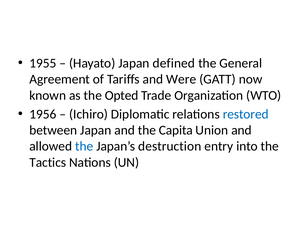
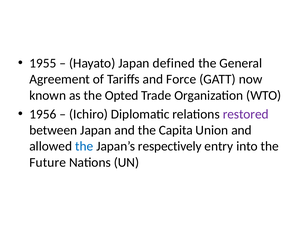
Were: Were -> Force
restored colour: blue -> purple
destruction: destruction -> respectively
Tactics: Tactics -> Future
